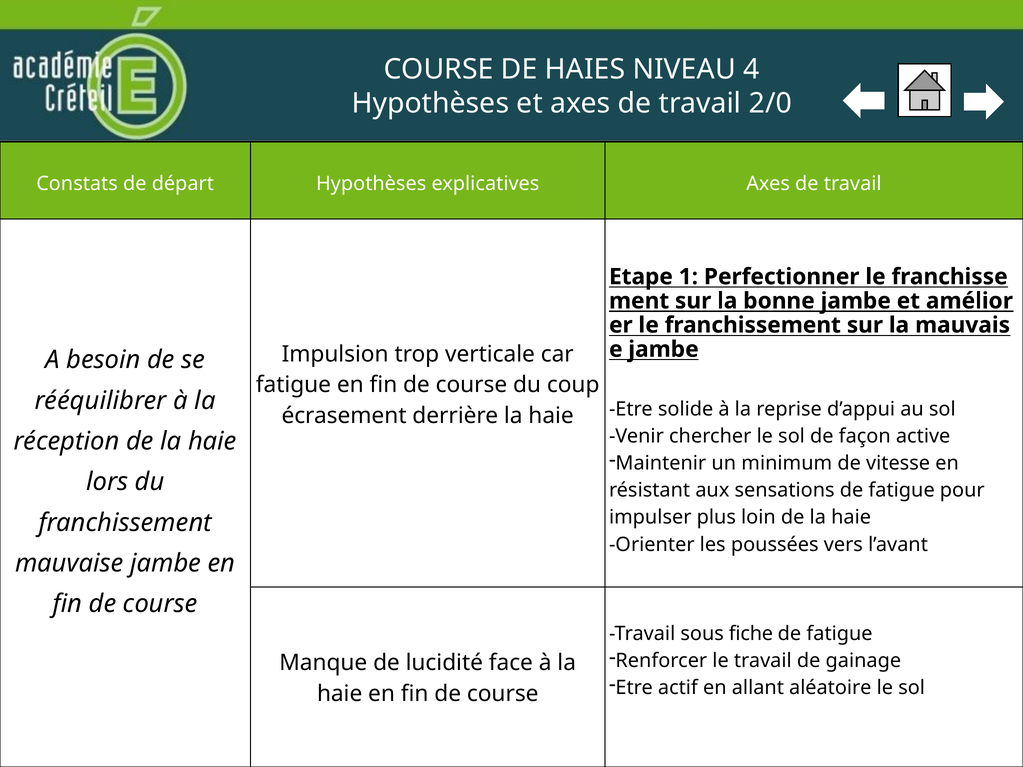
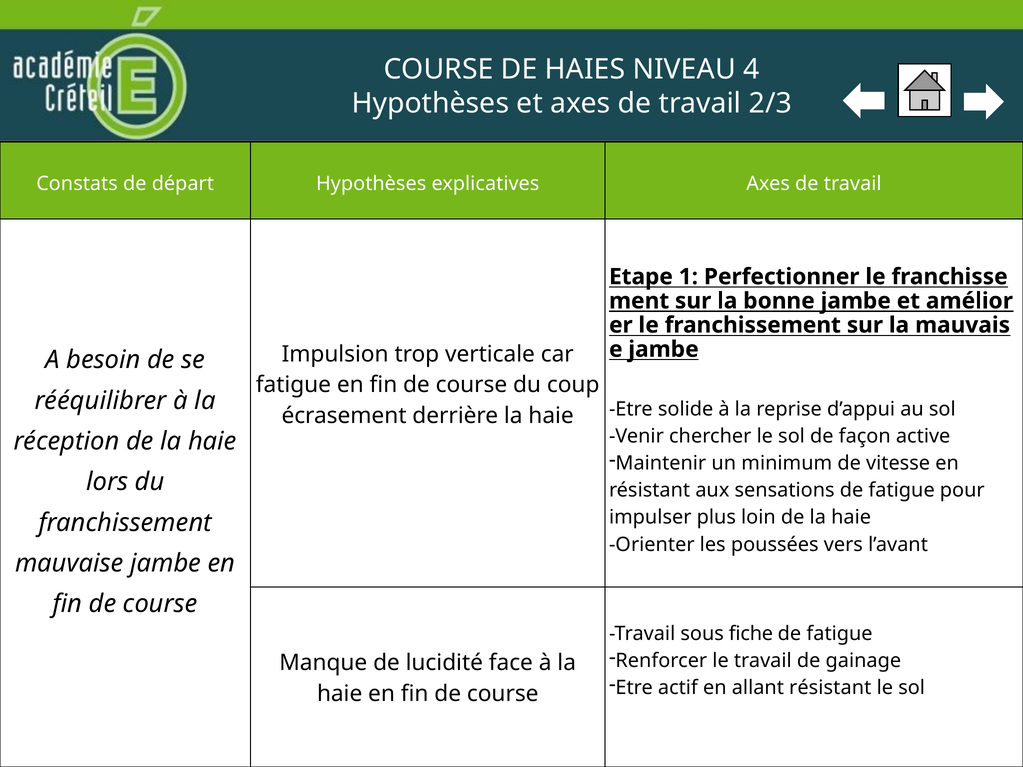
2/0: 2/0 -> 2/3
allant aléatoire: aléatoire -> résistant
